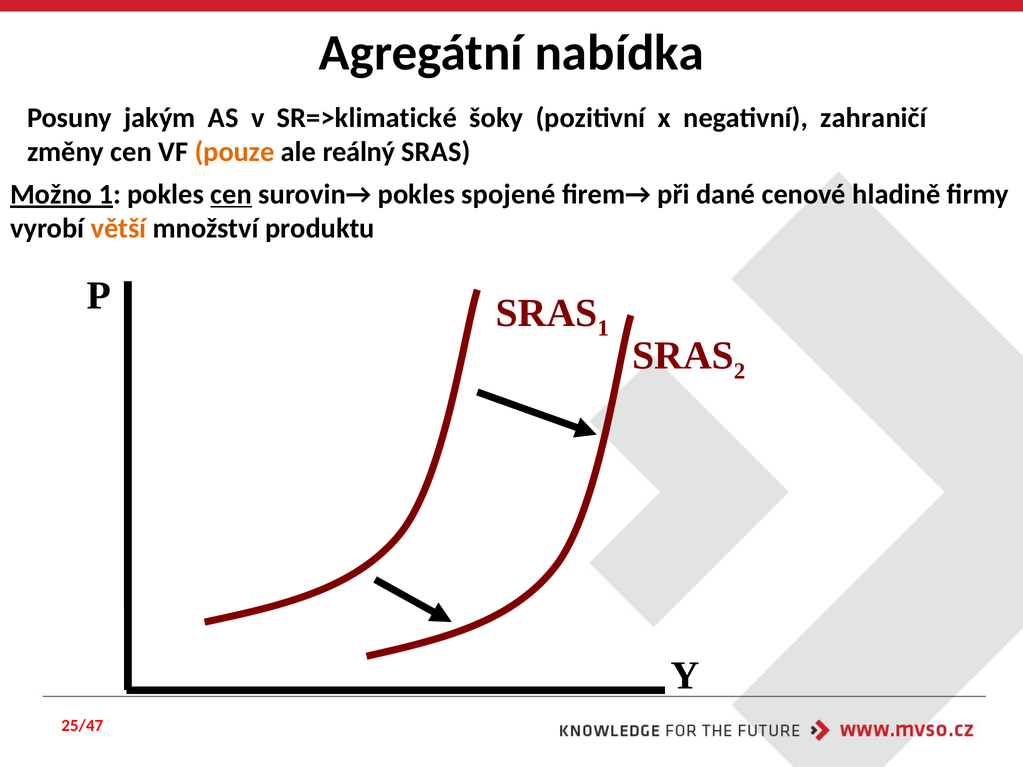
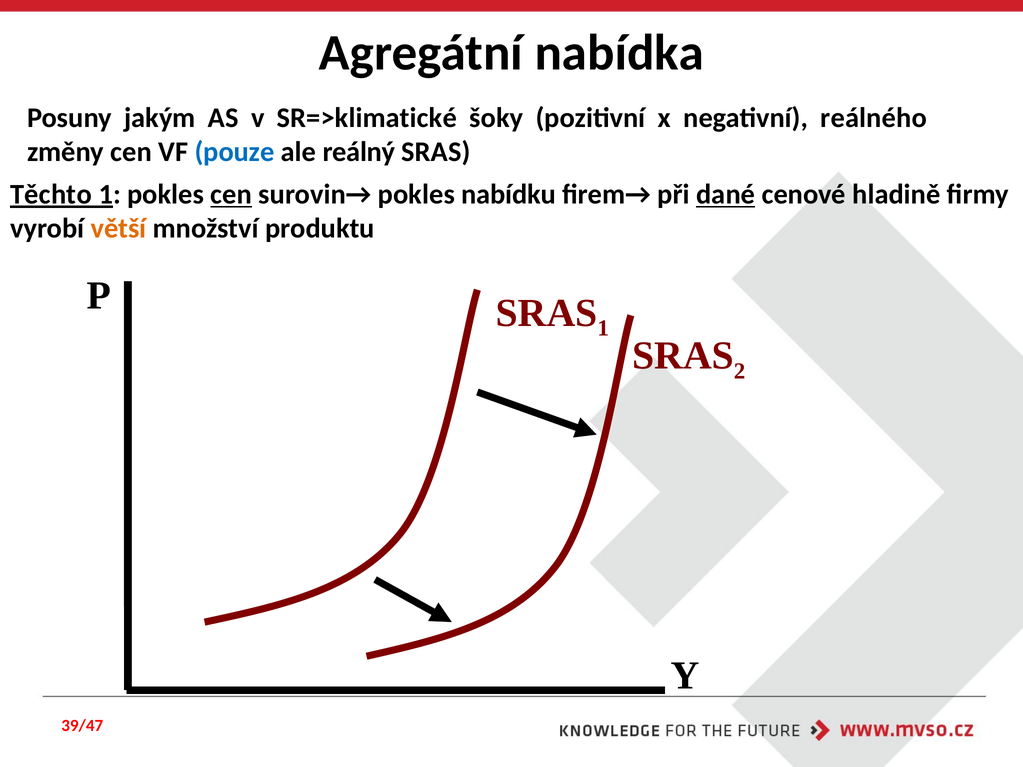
zahraničí: zahraničí -> reálného
pouze colour: orange -> blue
Možno: Možno -> Těchto
spojené: spojené -> nabídku
dané underline: none -> present
25/47: 25/47 -> 39/47
